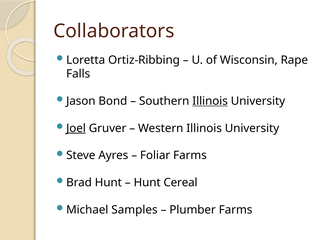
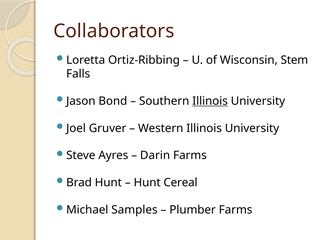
Rape: Rape -> Stem
Joel underline: present -> none
Foliar: Foliar -> Darin
